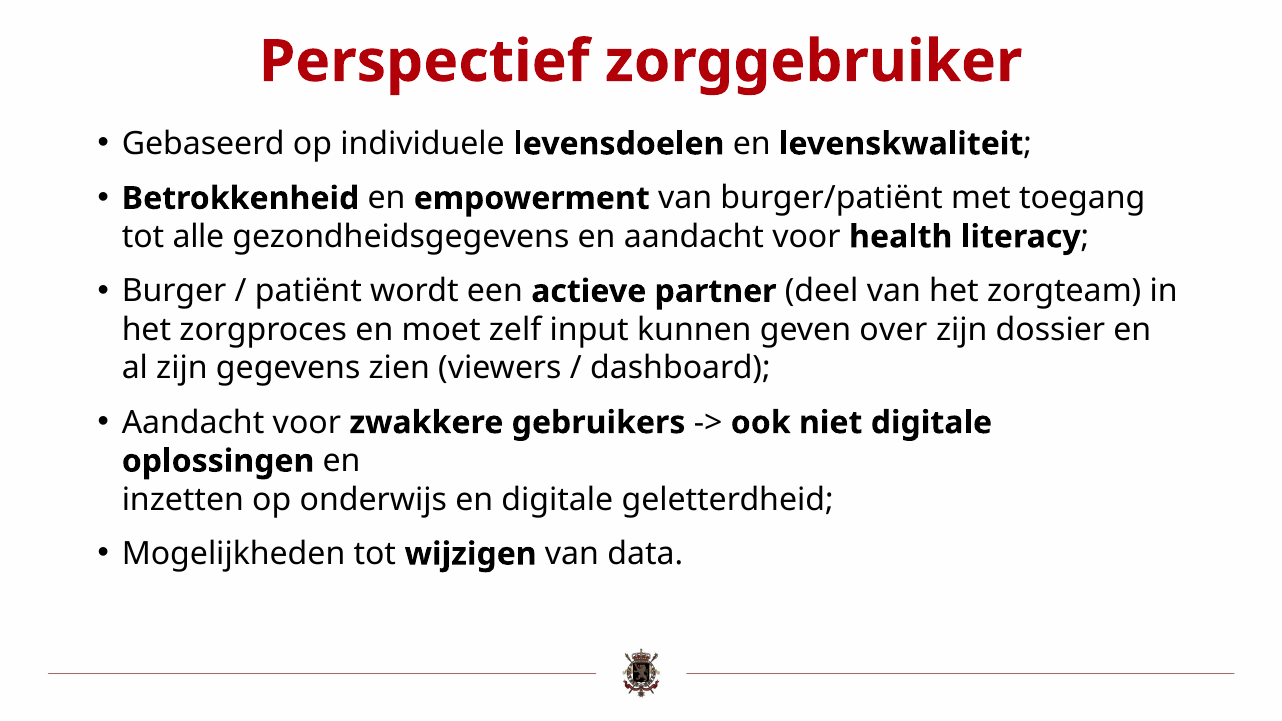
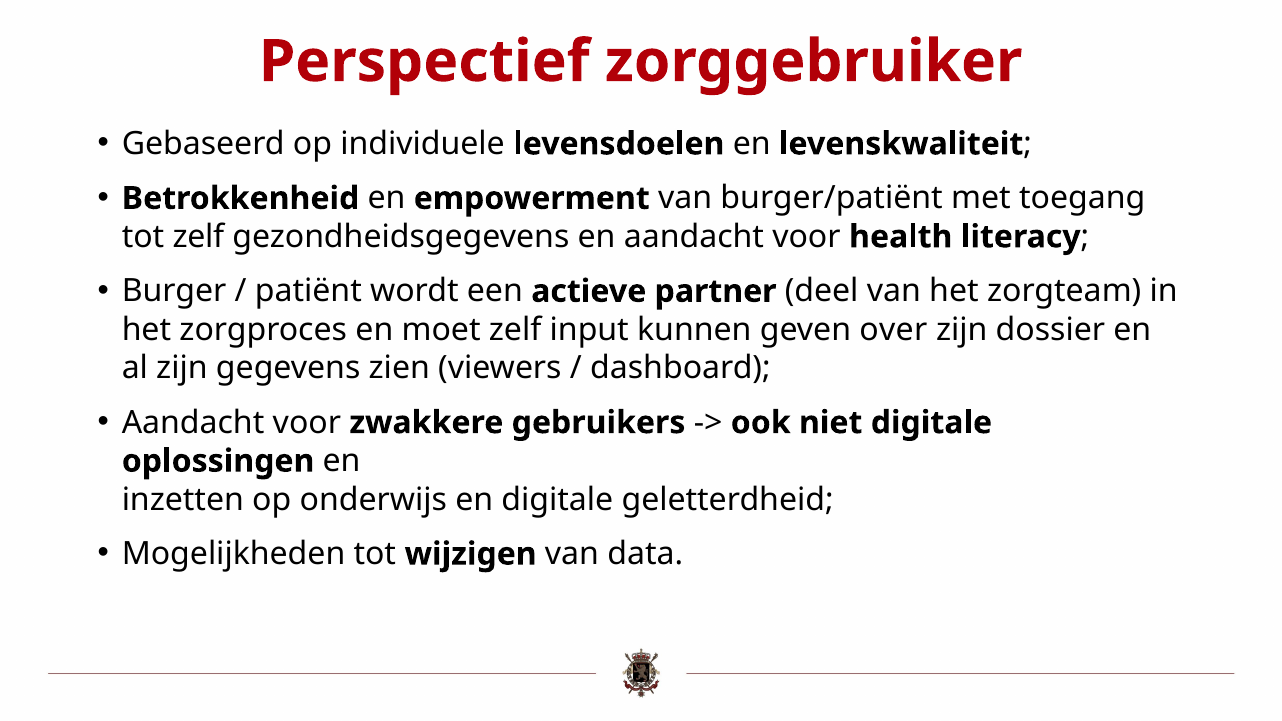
tot alle: alle -> zelf
